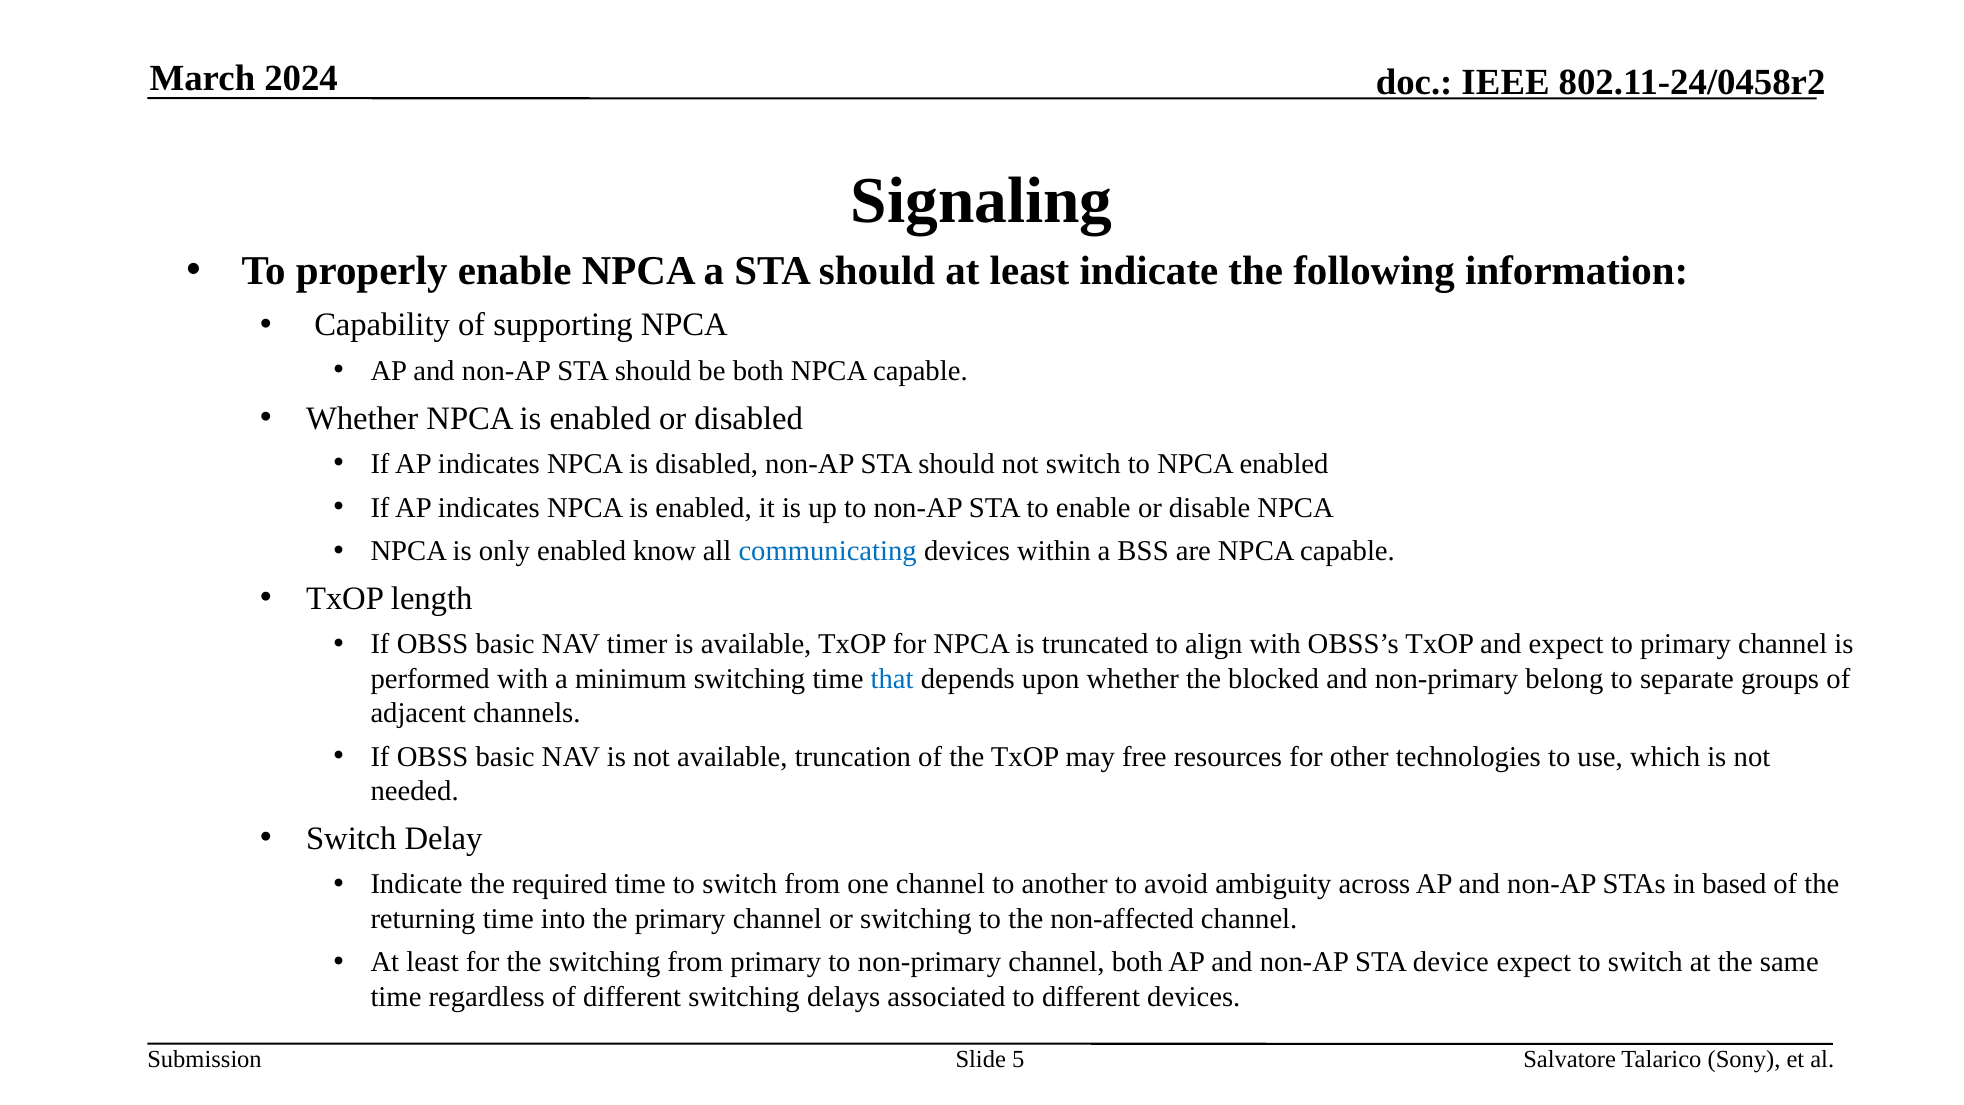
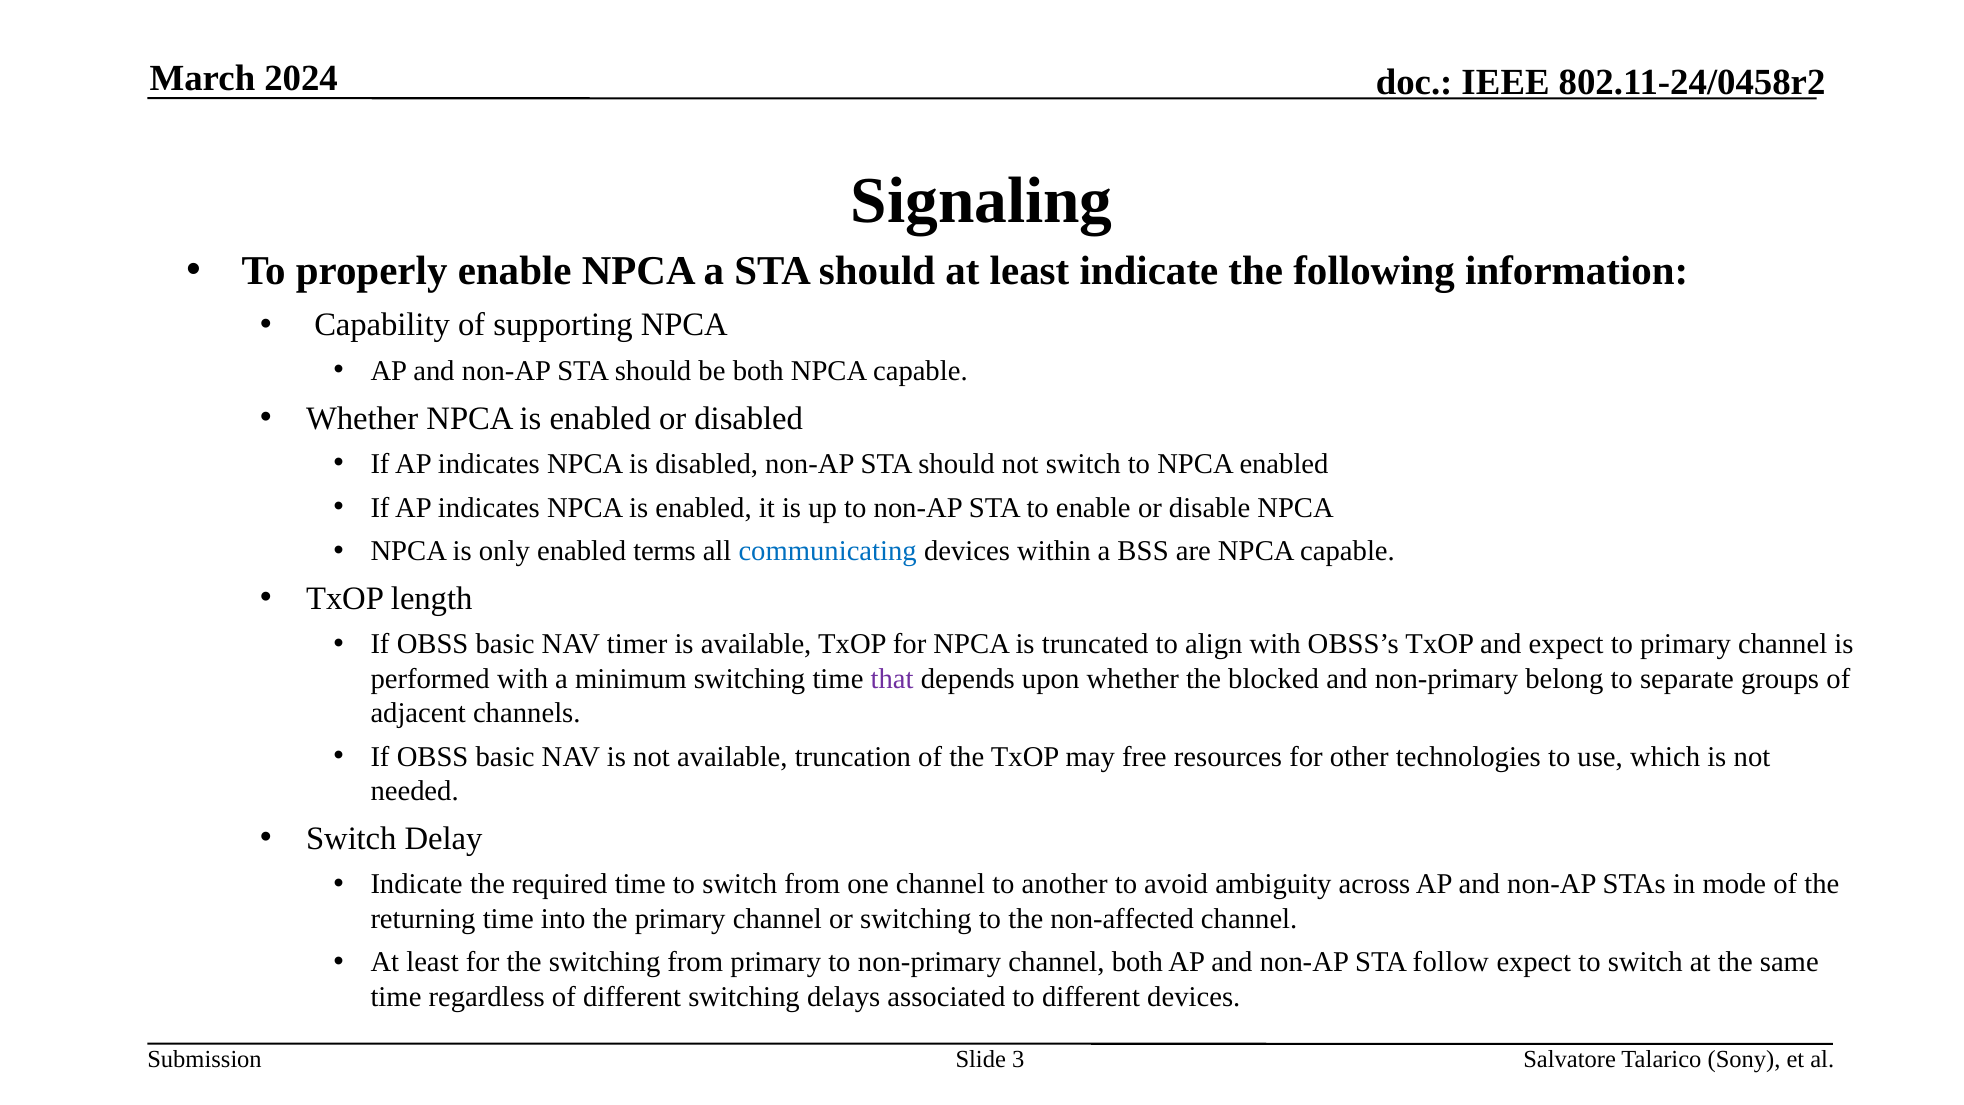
know: know -> terms
that colour: blue -> purple
based: based -> mode
device: device -> follow
5: 5 -> 3
